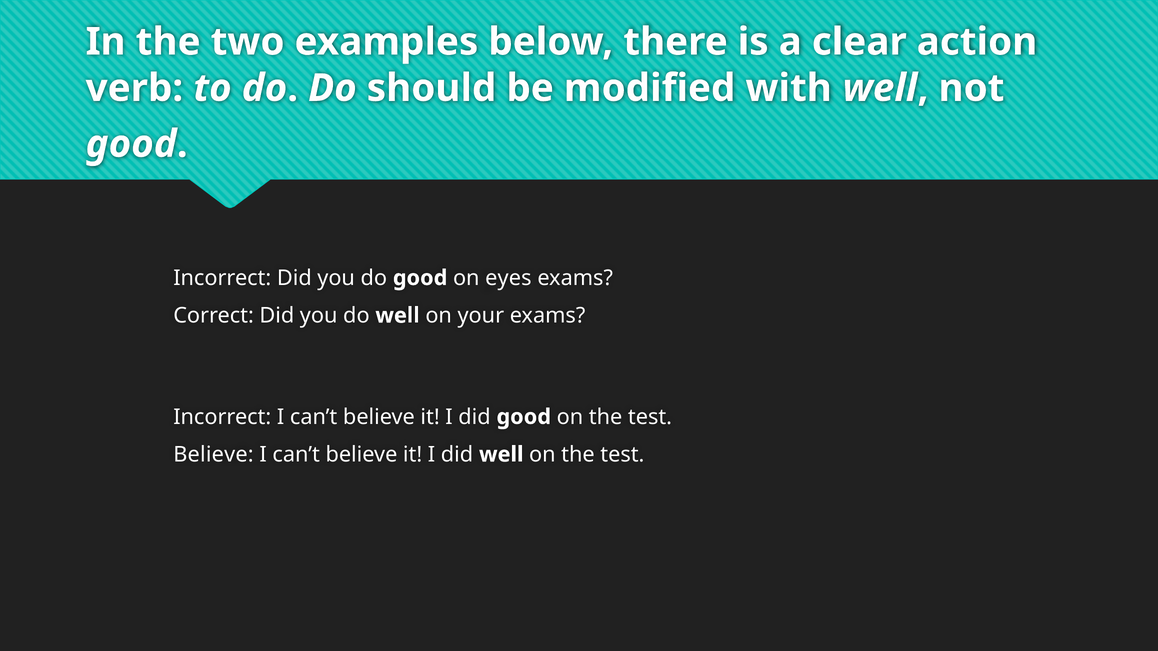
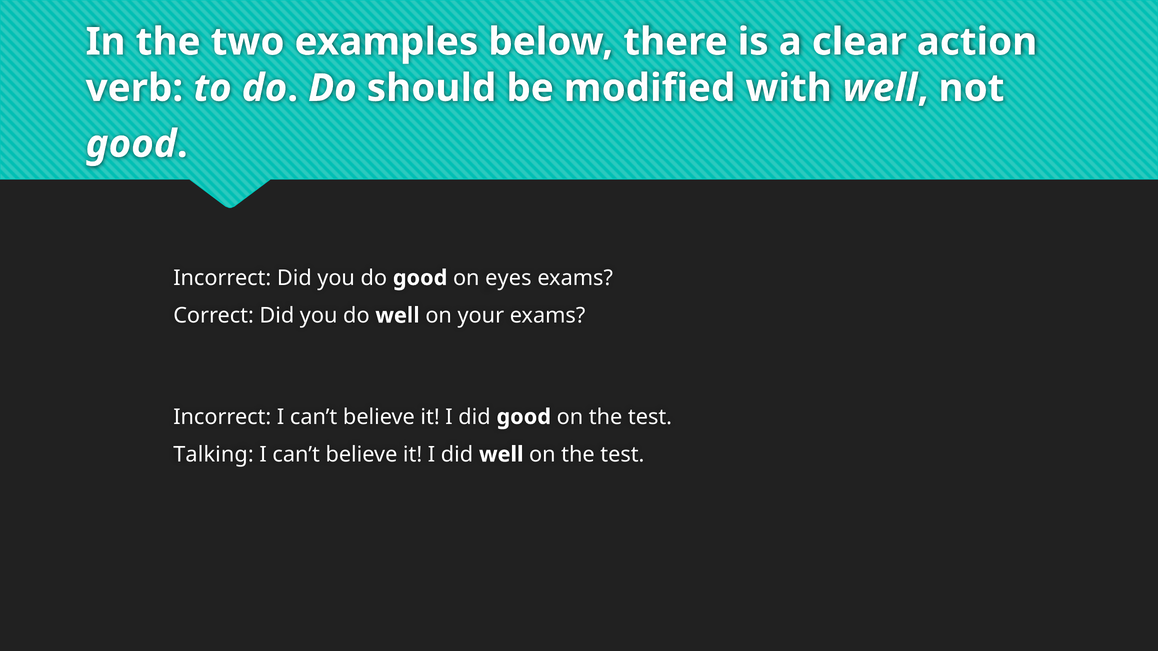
Believe at (213, 455): Believe -> Talking
